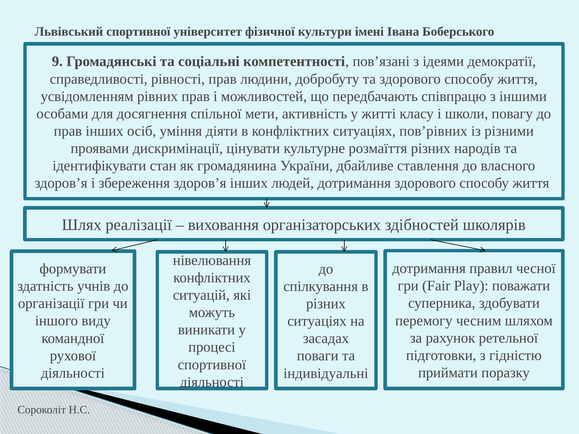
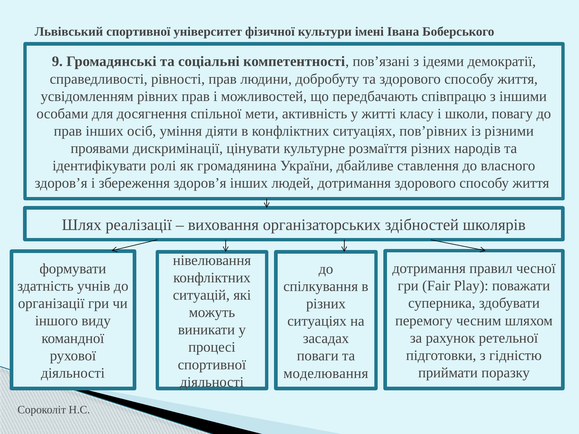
стан: стан -> ролі
індивідуальні: індивідуальні -> моделювання
